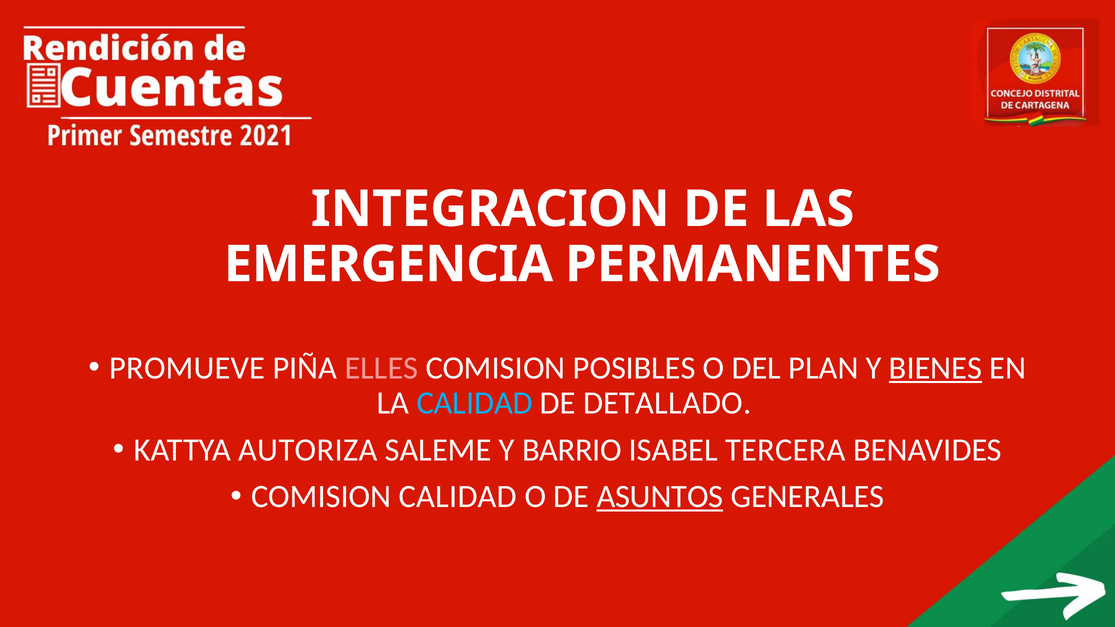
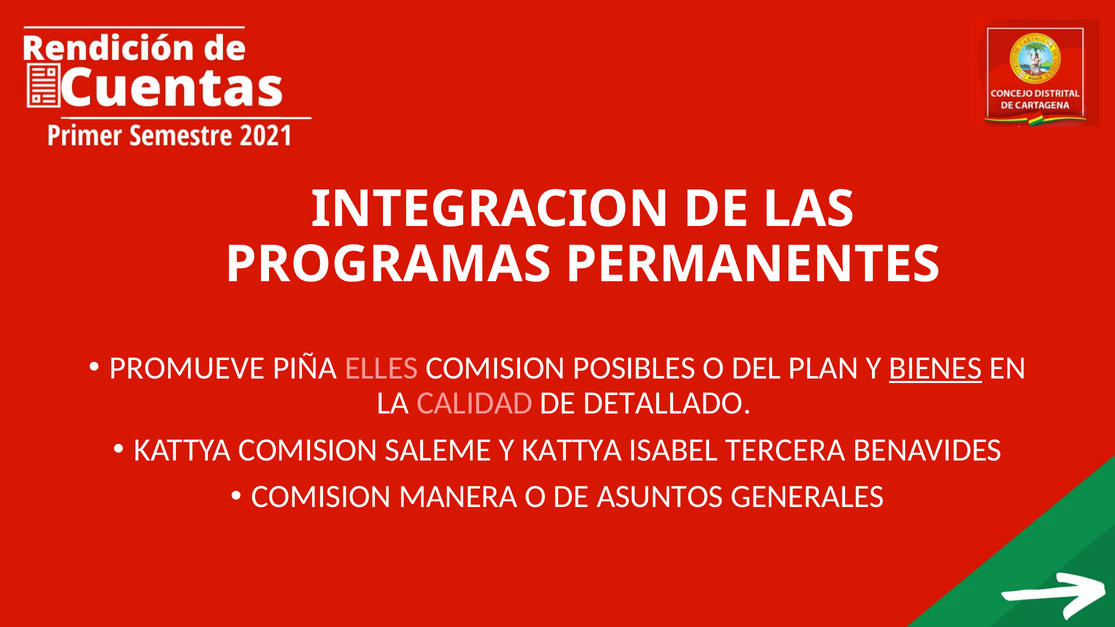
EMERGENCIA: EMERGENCIA -> PROGRAMAS
CALIDAD at (475, 403) colour: light blue -> pink
KATTYA AUTORIZA: AUTORIZA -> COMISION
Y BARRIO: BARRIO -> KATTYA
COMISION CALIDAD: CALIDAD -> MANERA
ASUNTOS underline: present -> none
